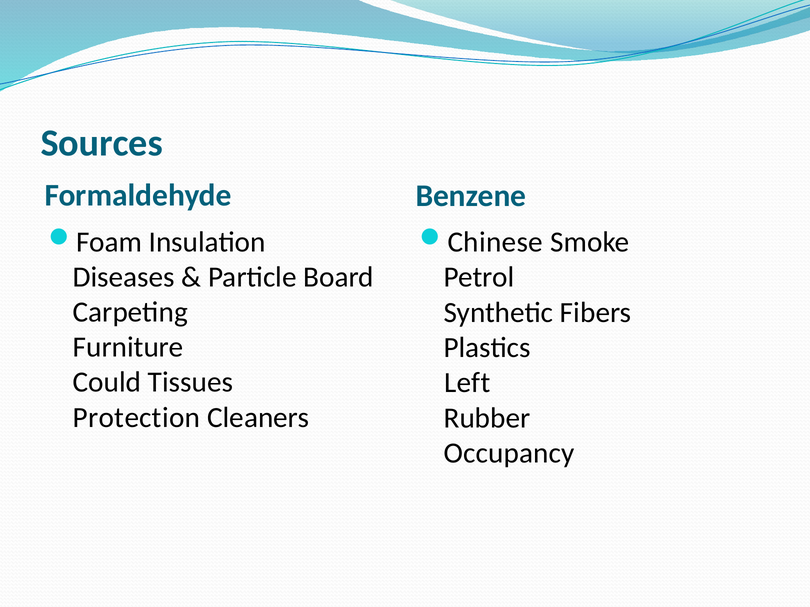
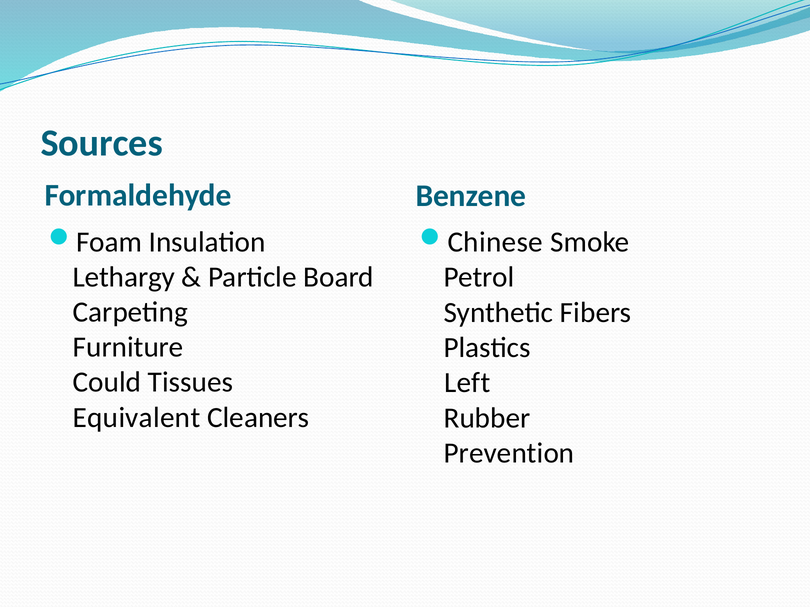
Diseases: Diseases -> Lethargy
Protection: Protection -> Equivalent
Occupancy: Occupancy -> Prevention
